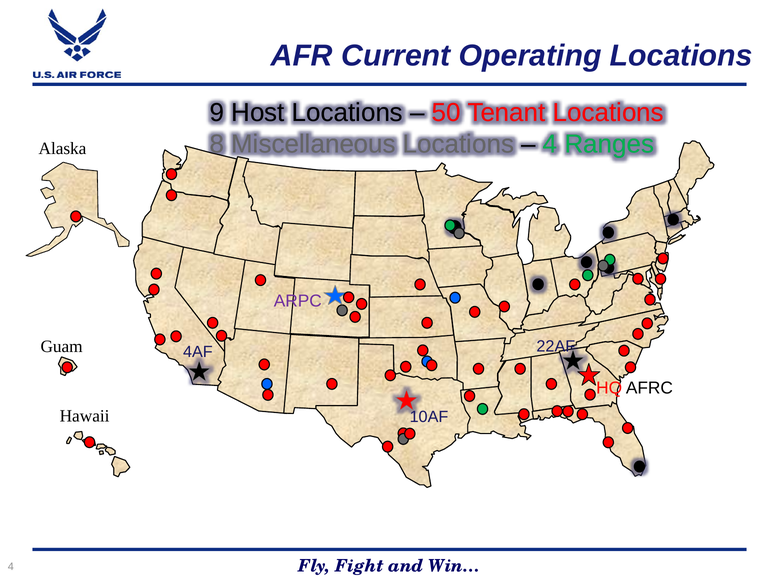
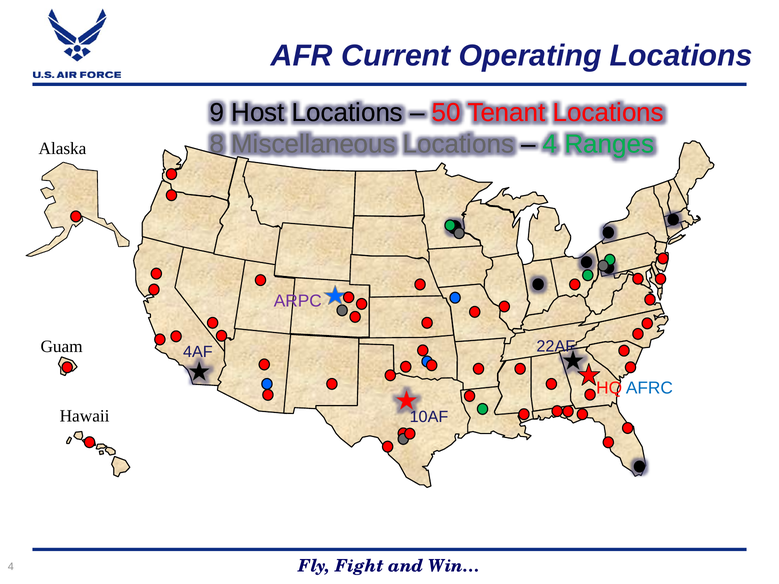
AFRC colour: black -> blue
